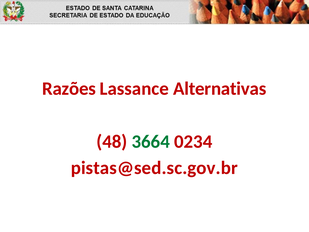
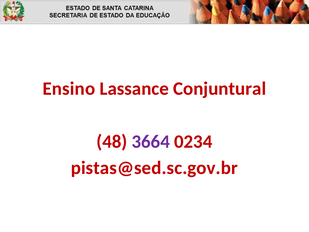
Razões: Razões -> Ensino
Alternativas: Alternativas -> Conjuntural
3664 colour: green -> purple
